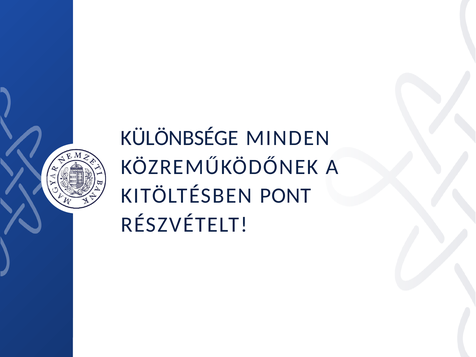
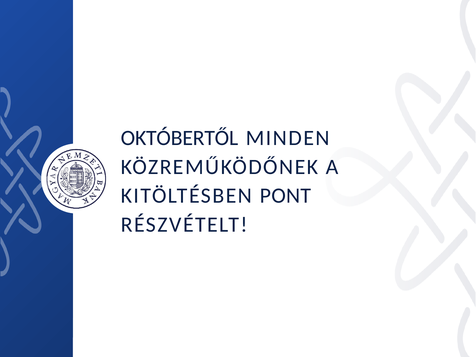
KÜLÖNBSÉGE: KÜLÖNBSÉGE -> OKTÓBERTŐL
